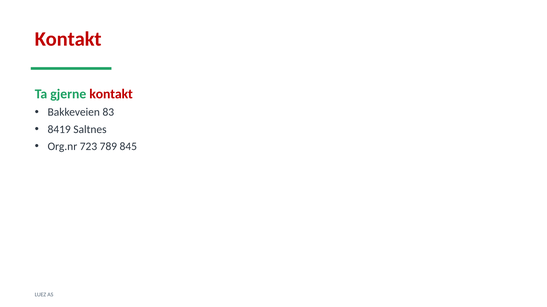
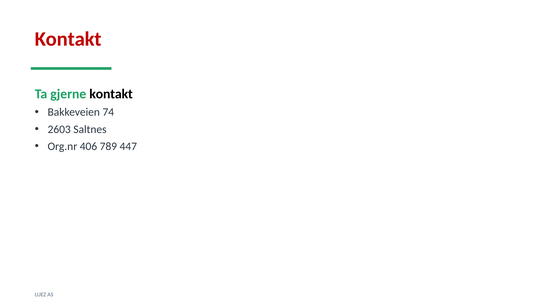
kontakt at (111, 94) colour: red -> black
83: 83 -> 74
8419: 8419 -> 2603
723: 723 -> 406
845: 845 -> 447
